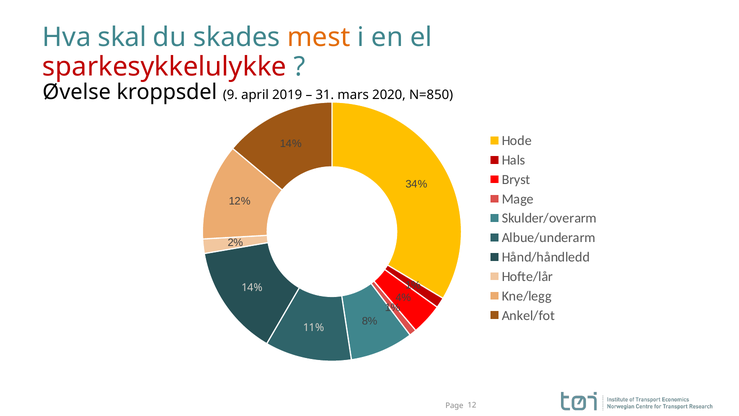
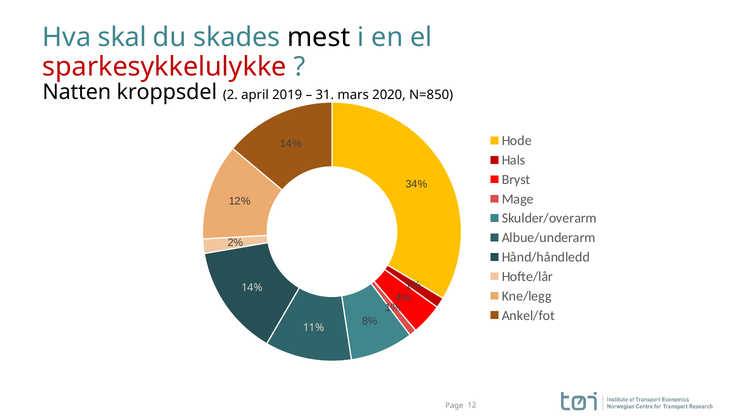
mest colour: orange -> black
Øvelse: Øvelse -> Natten
9: 9 -> 2
